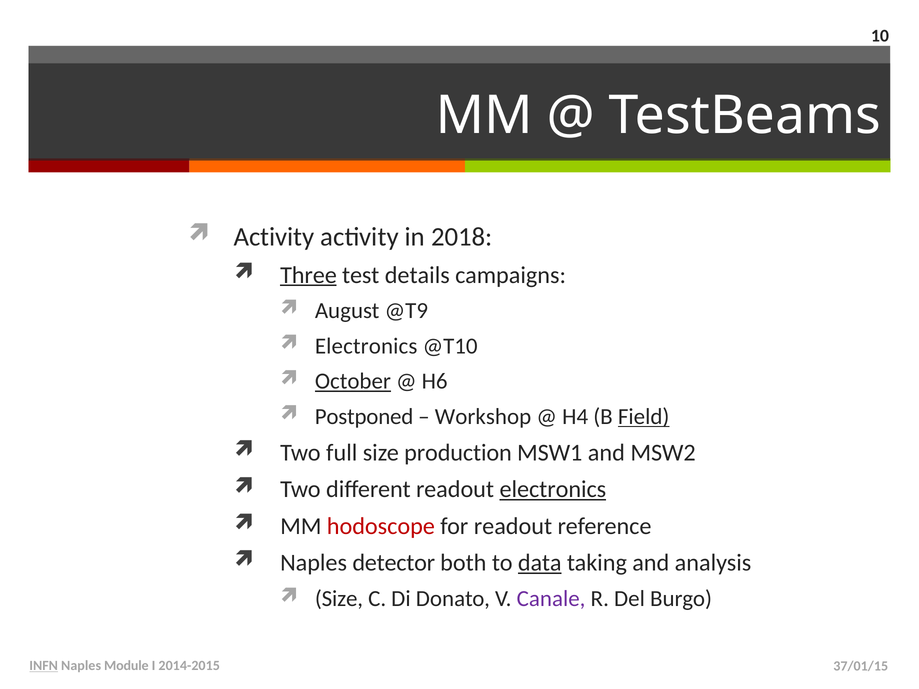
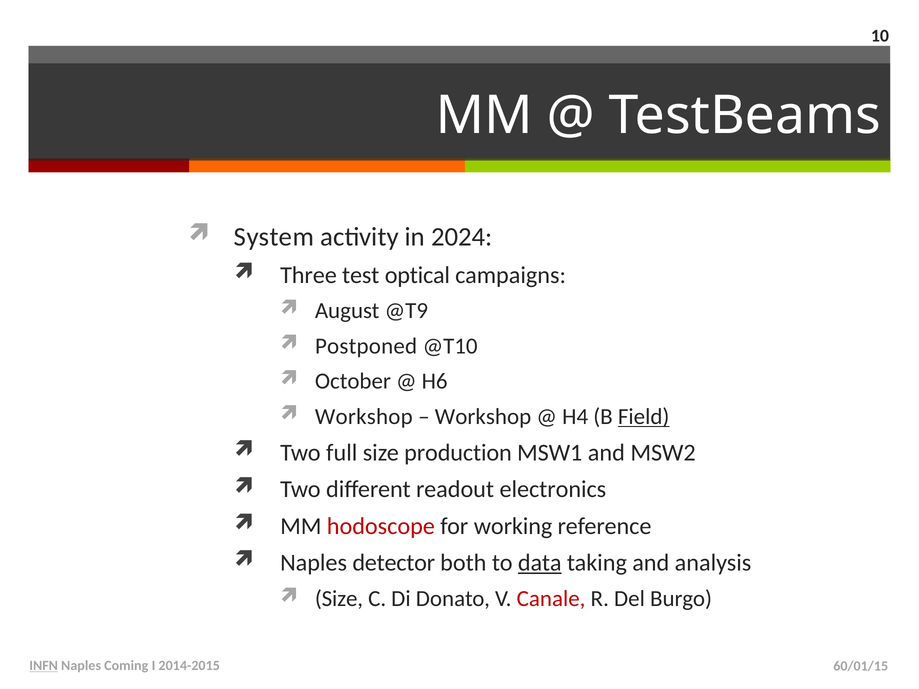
Activity at (274, 237): Activity -> System
2018: 2018 -> 2024
Three underline: present -> none
details: details -> optical
Electronics at (366, 346): Electronics -> Postponed
October underline: present -> none
Postponed at (364, 417): Postponed -> Workshop
electronics at (553, 490) underline: present -> none
for readout: readout -> working
Canale colour: purple -> red
Module: Module -> Coming
37/01/15: 37/01/15 -> 60/01/15
